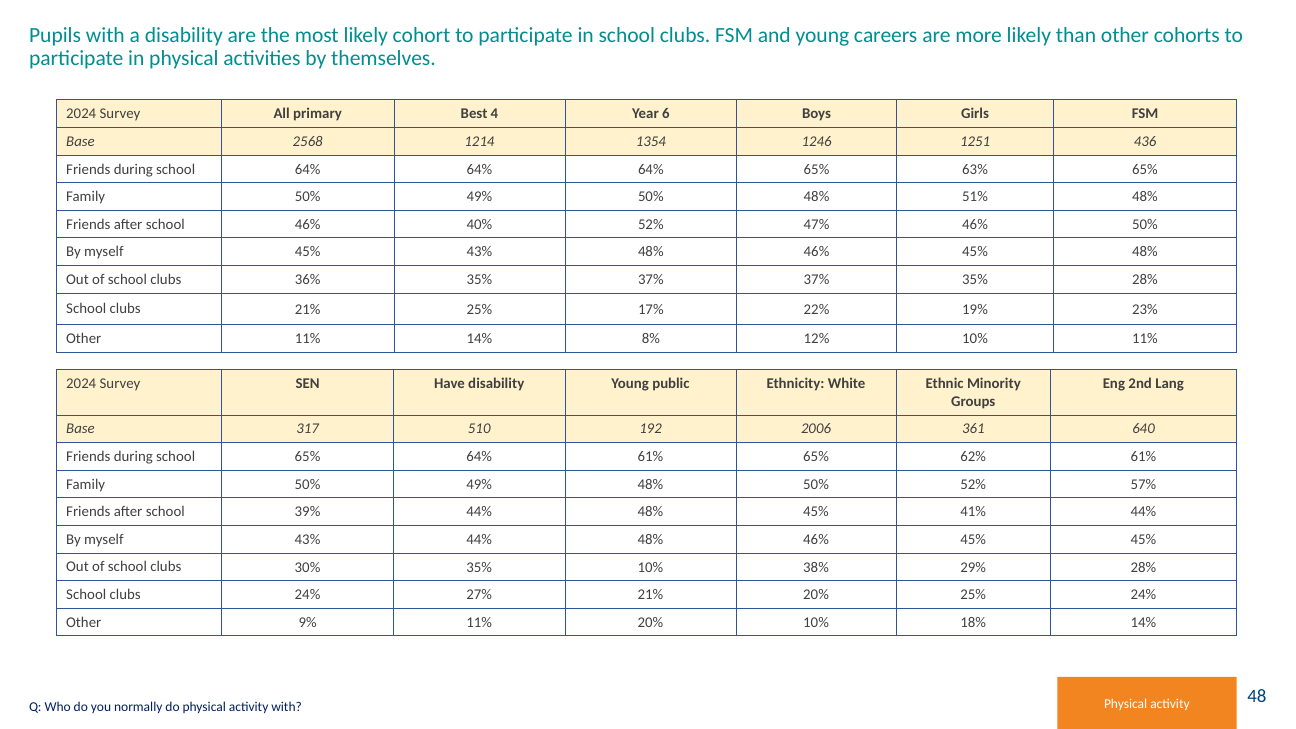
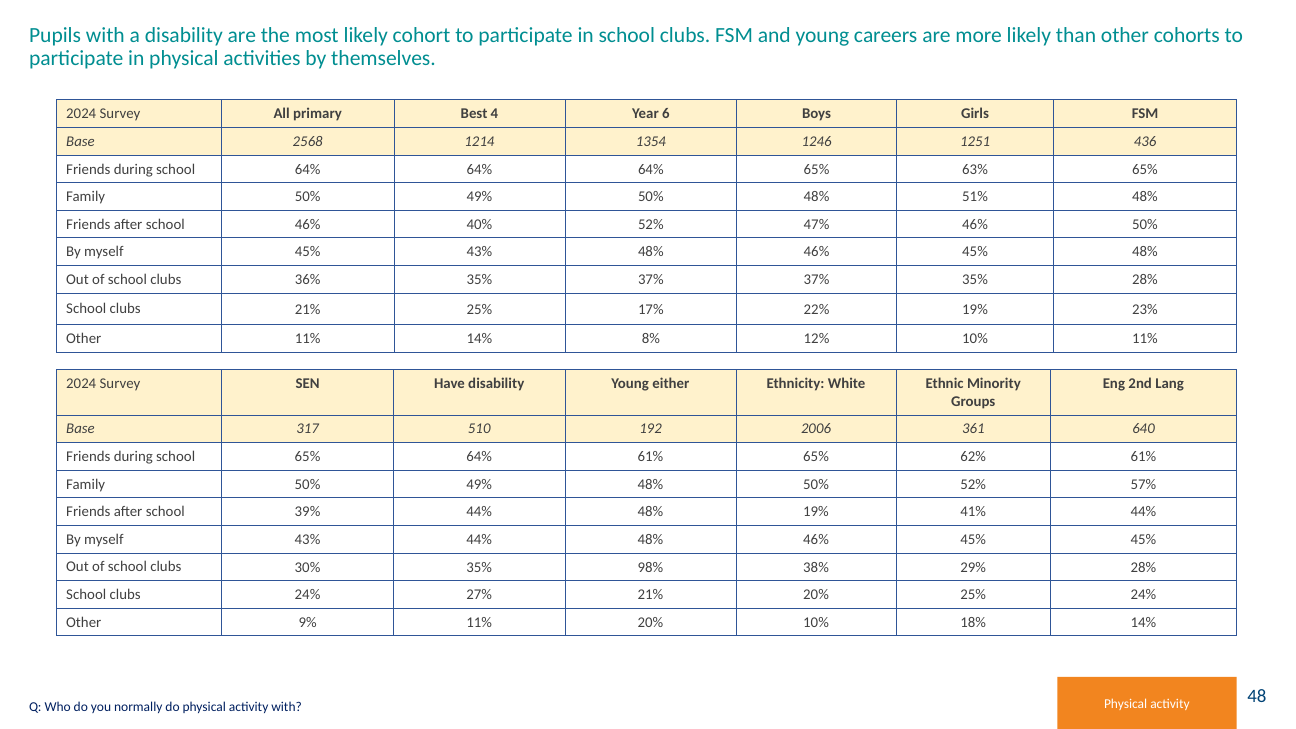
public: public -> either
48% 45%: 45% -> 19%
35% 10%: 10% -> 98%
